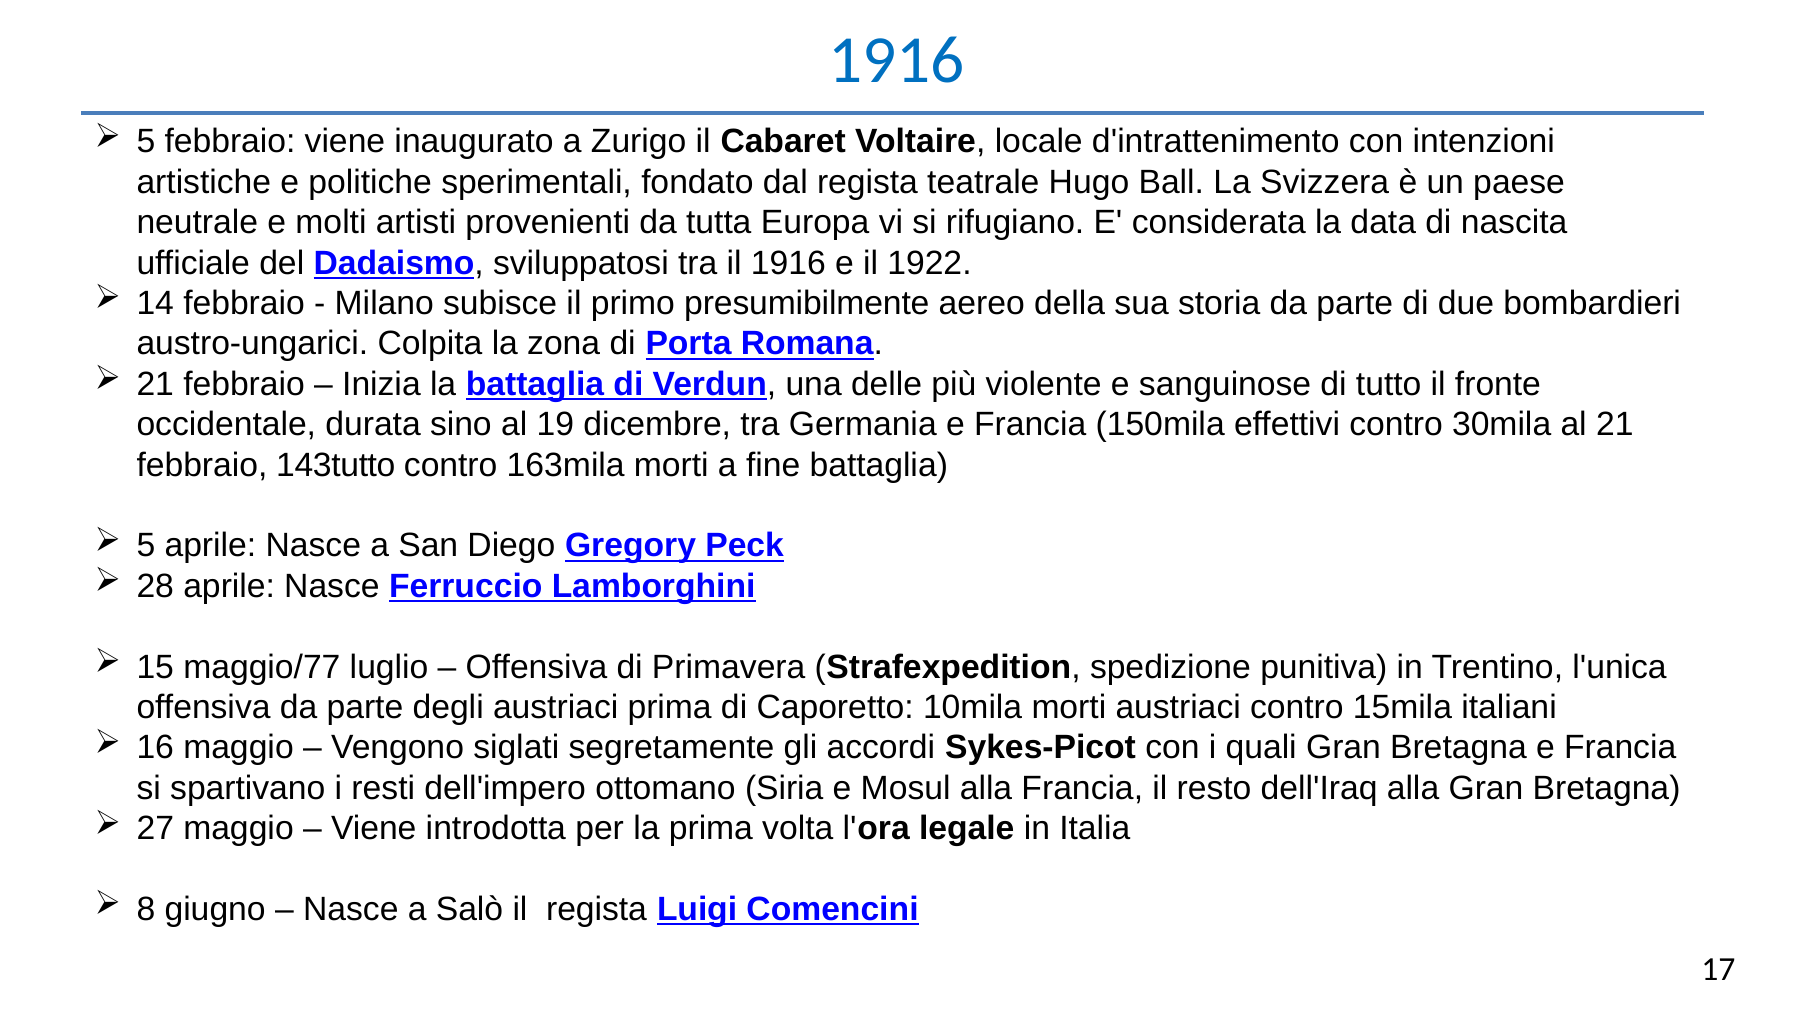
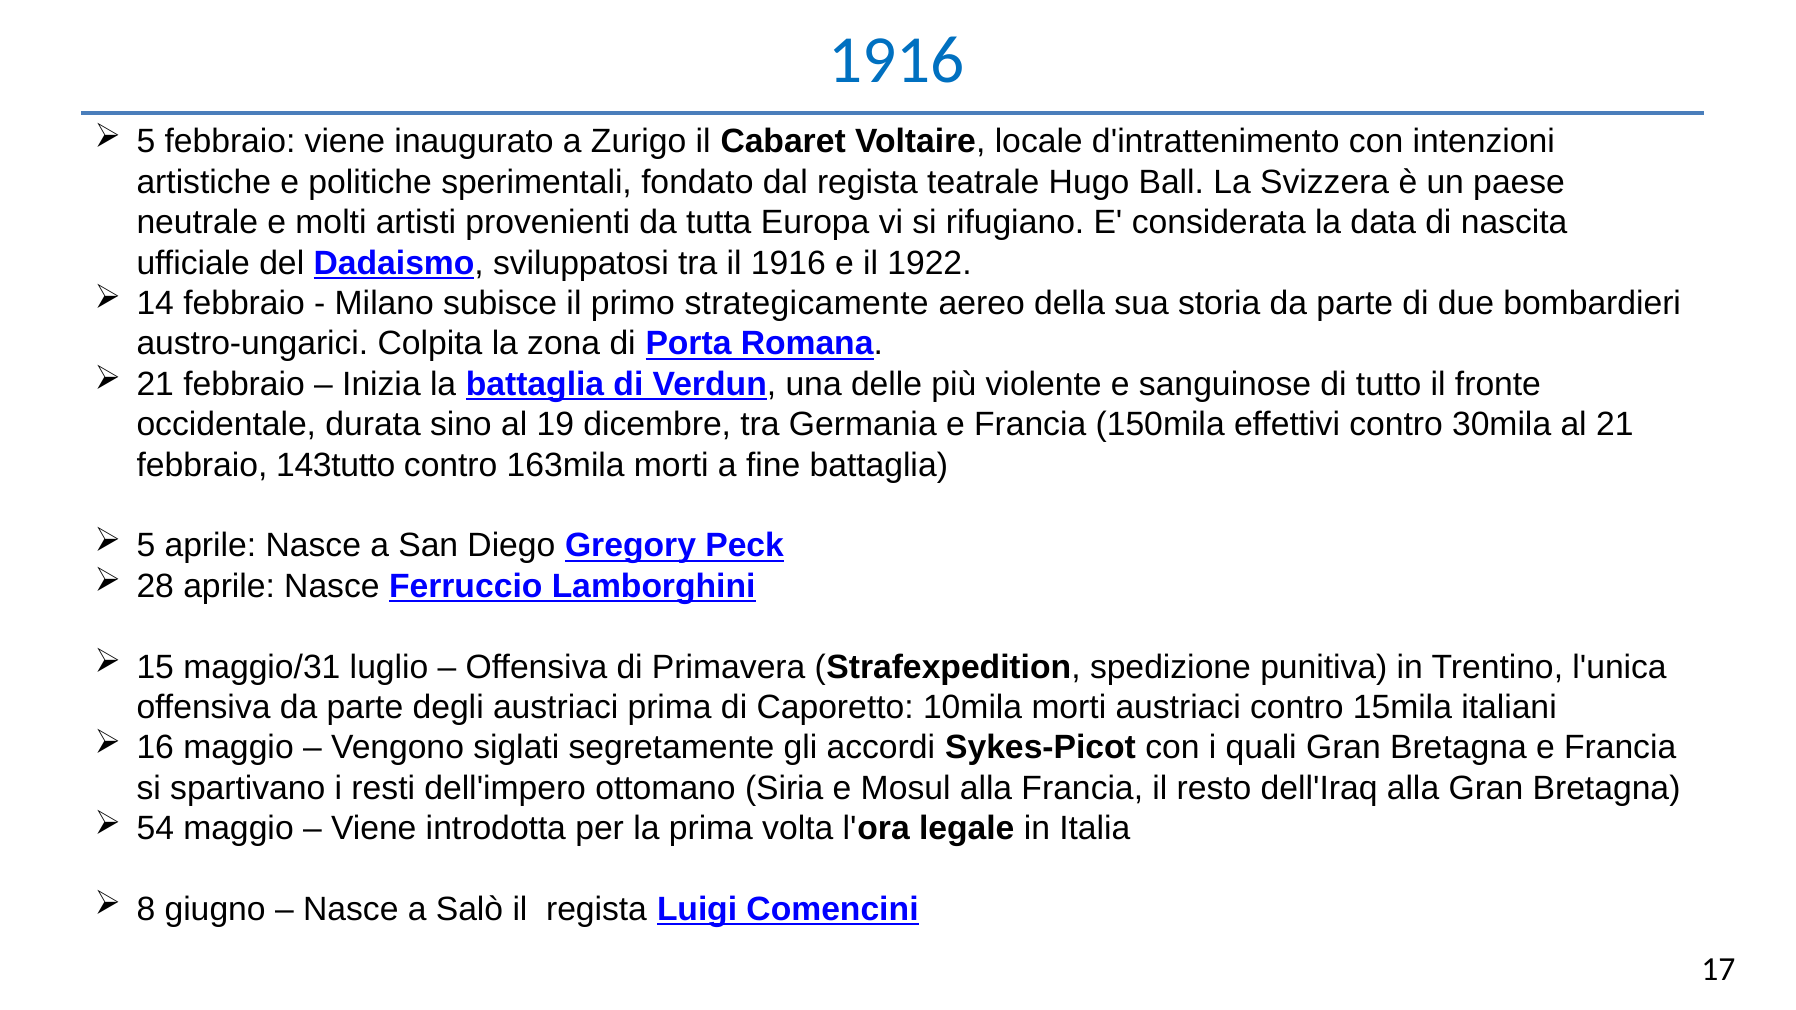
presumibilmente: presumibilmente -> strategicamente
maggio/77: maggio/77 -> maggio/31
27: 27 -> 54
